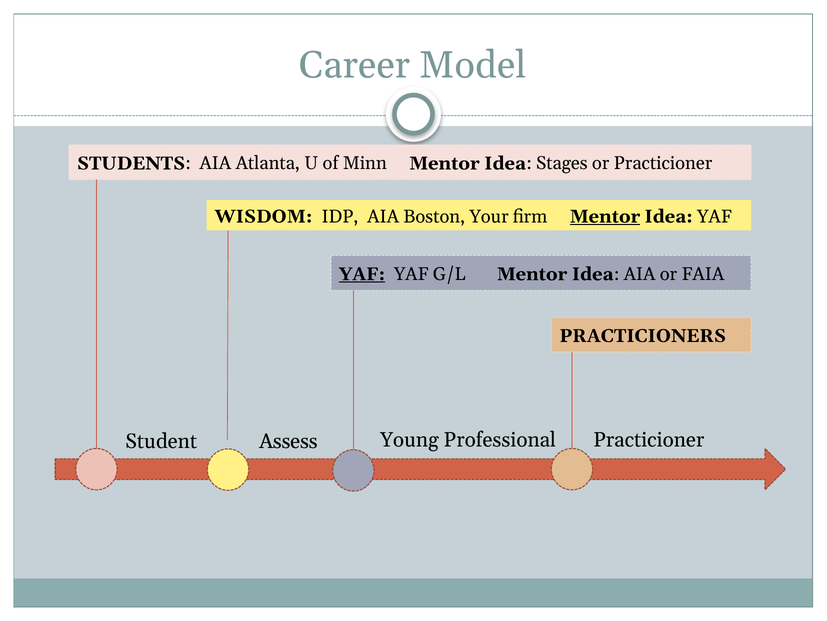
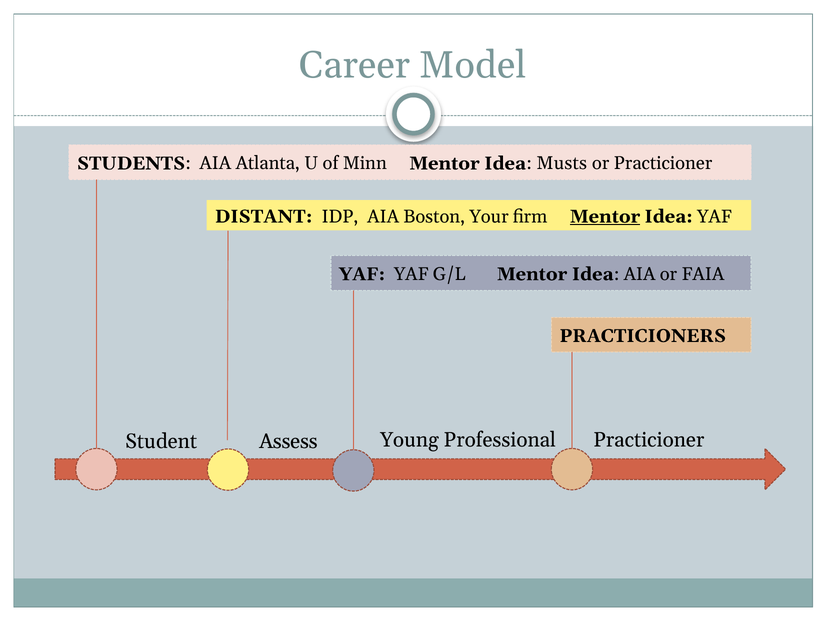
Stages: Stages -> Musts
WISDOM: WISDOM -> DISTANT
YAF at (362, 274) underline: present -> none
